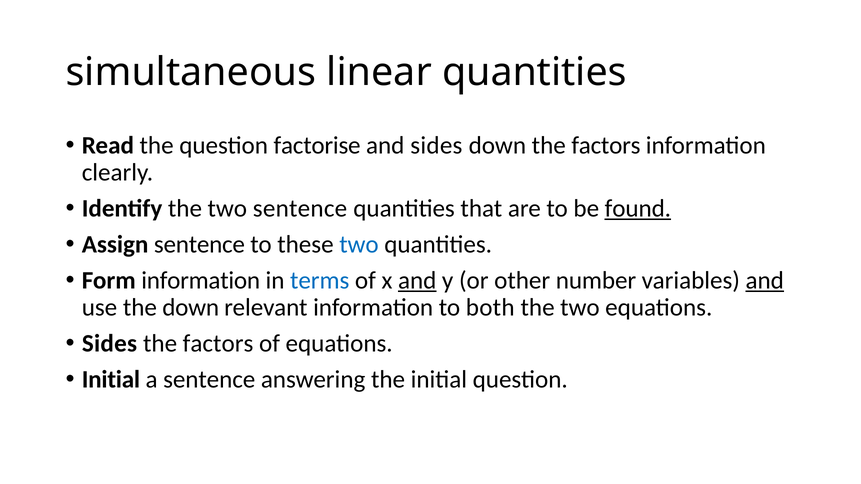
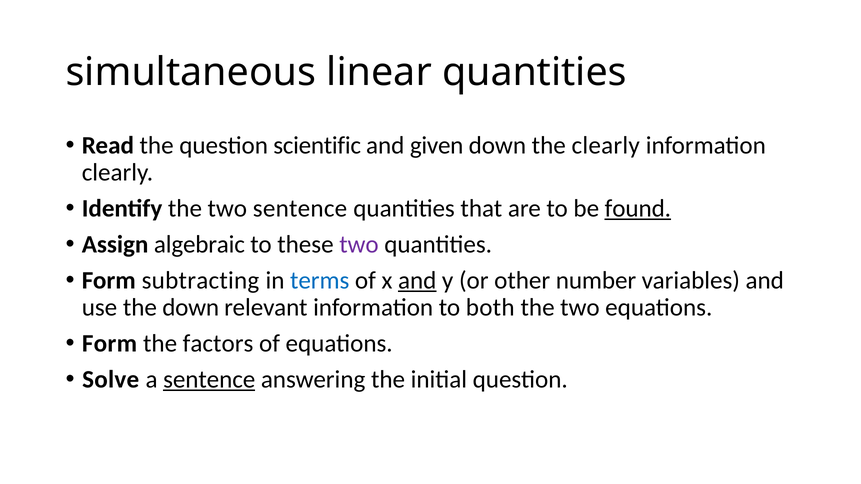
factorise: factorise -> scientific
and sides: sides -> given
down the factors: factors -> clearly
Assign sentence: sentence -> algebraic
two at (359, 245) colour: blue -> purple
Form information: information -> subtracting
and at (765, 281) underline: present -> none
Sides at (110, 344): Sides -> Form
Initial at (111, 380): Initial -> Solve
sentence at (209, 380) underline: none -> present
